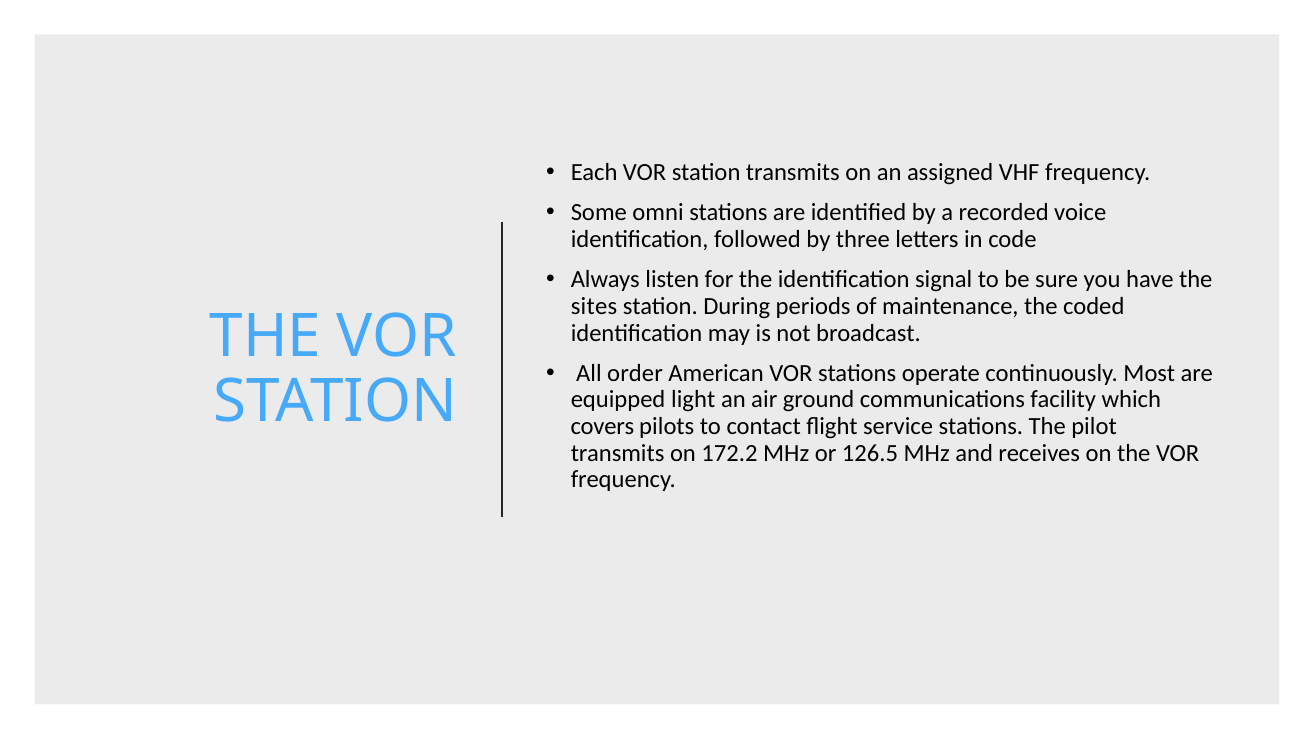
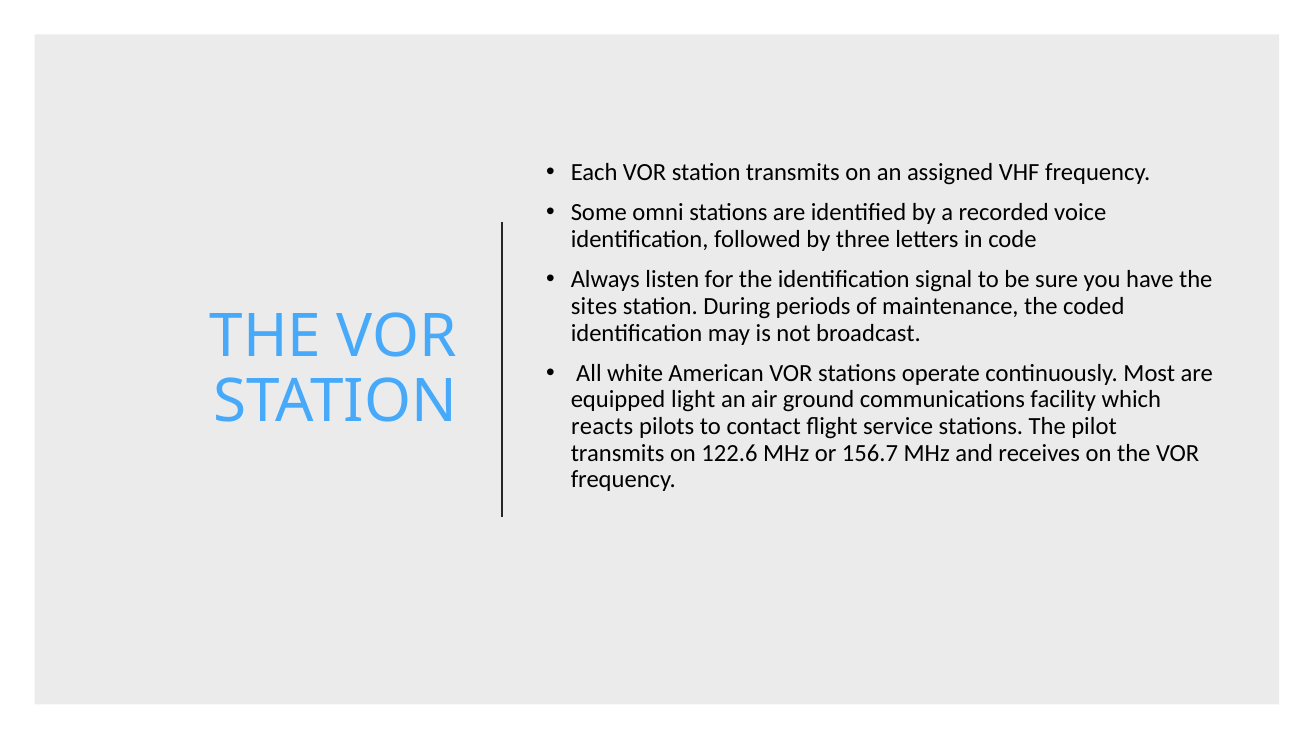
order: order -> white
covers: covers -> reacts
172.2: 172.2 -> 122.6
126.5: 126.5 -> 156.7
